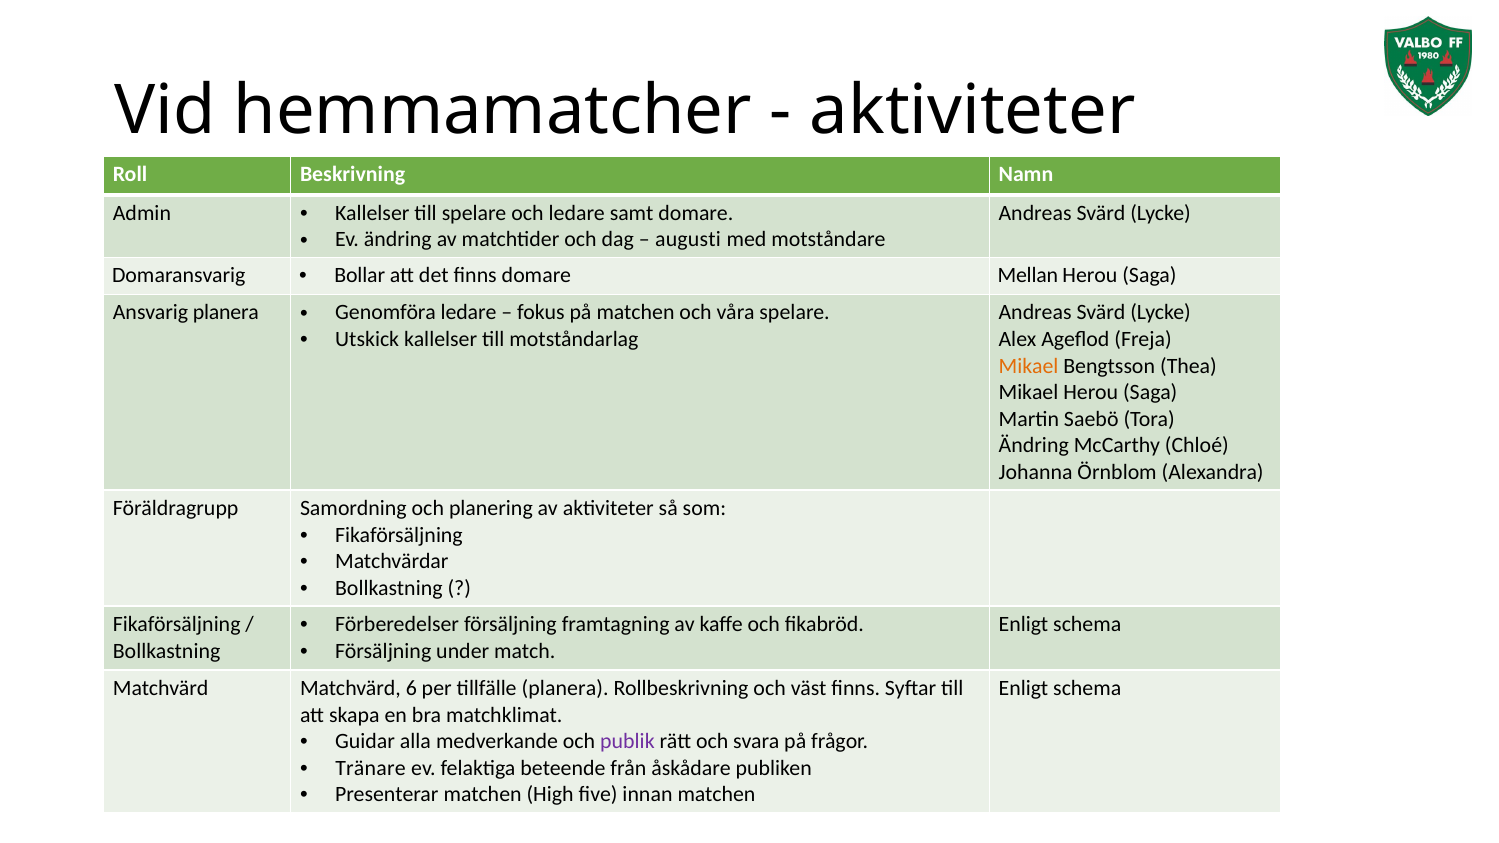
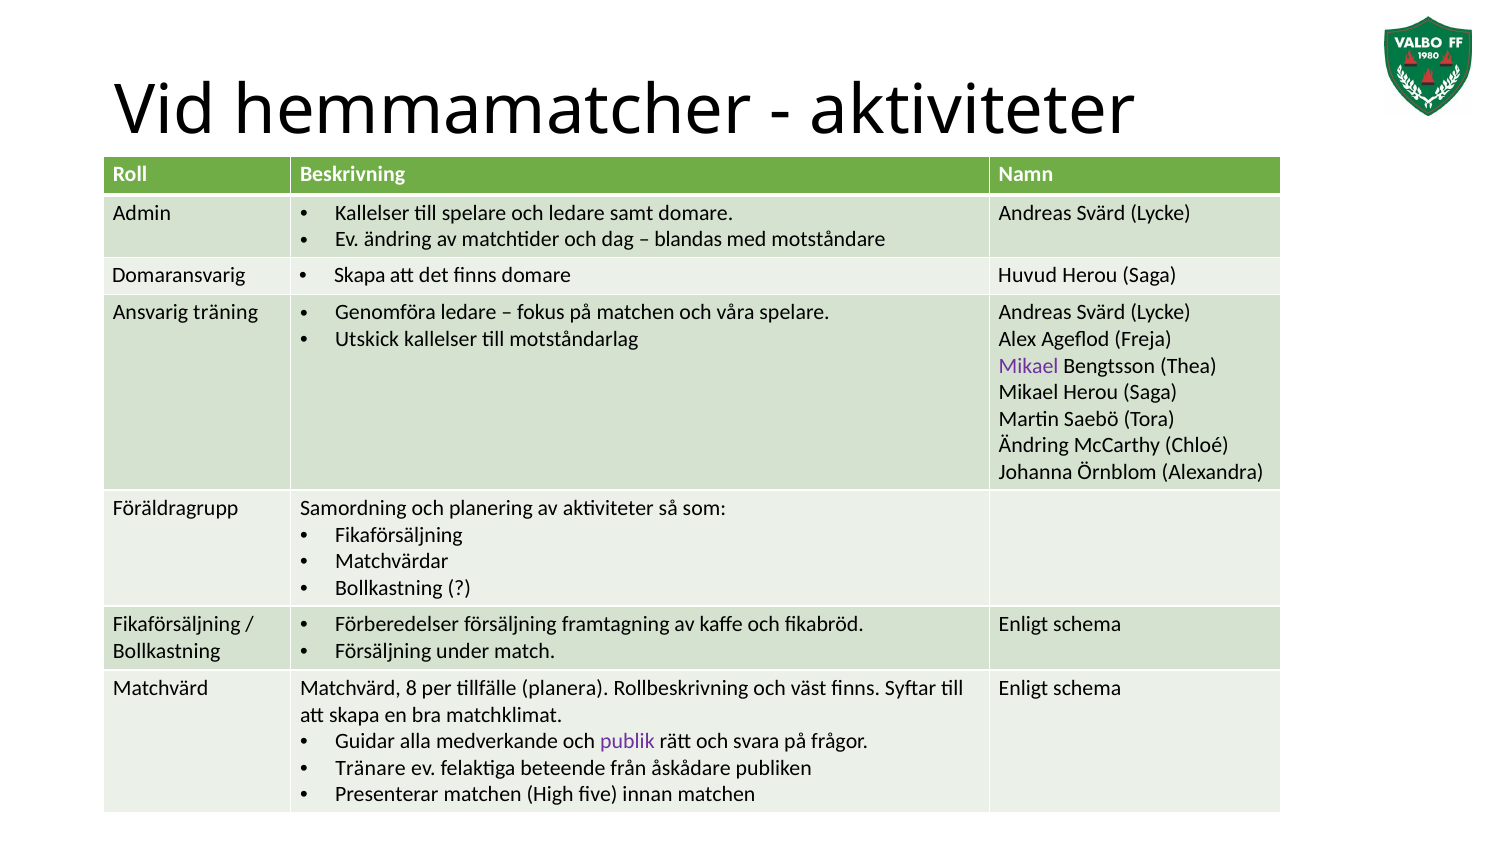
augusti: augusti -> blandas
Bollar at (360, 276): Bollar -> Skapa
Mellan: Mellan -> Huvud
Ansvarig planera: planera -> träning
Mikael at (1029, 366) colour: orange -> purple
6: 6 -> 8
